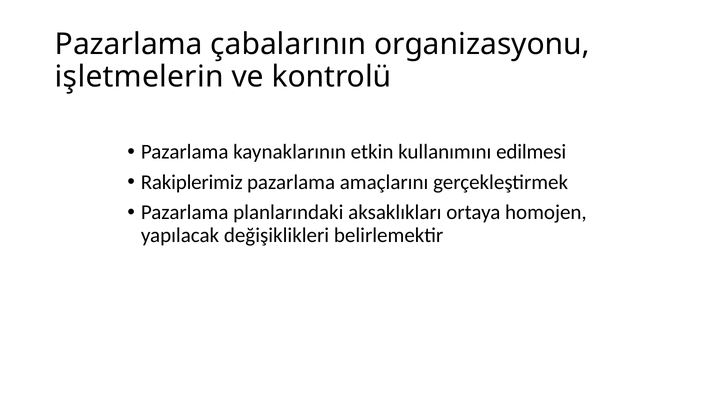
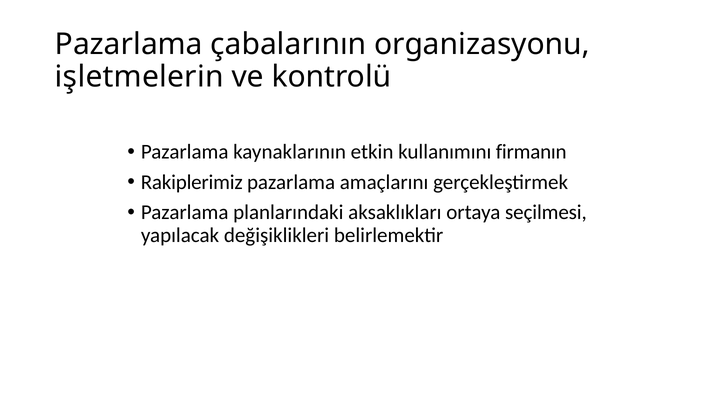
edilmesi: edilmesi -> firmanın
homojen: homojen -> seçilmesi
